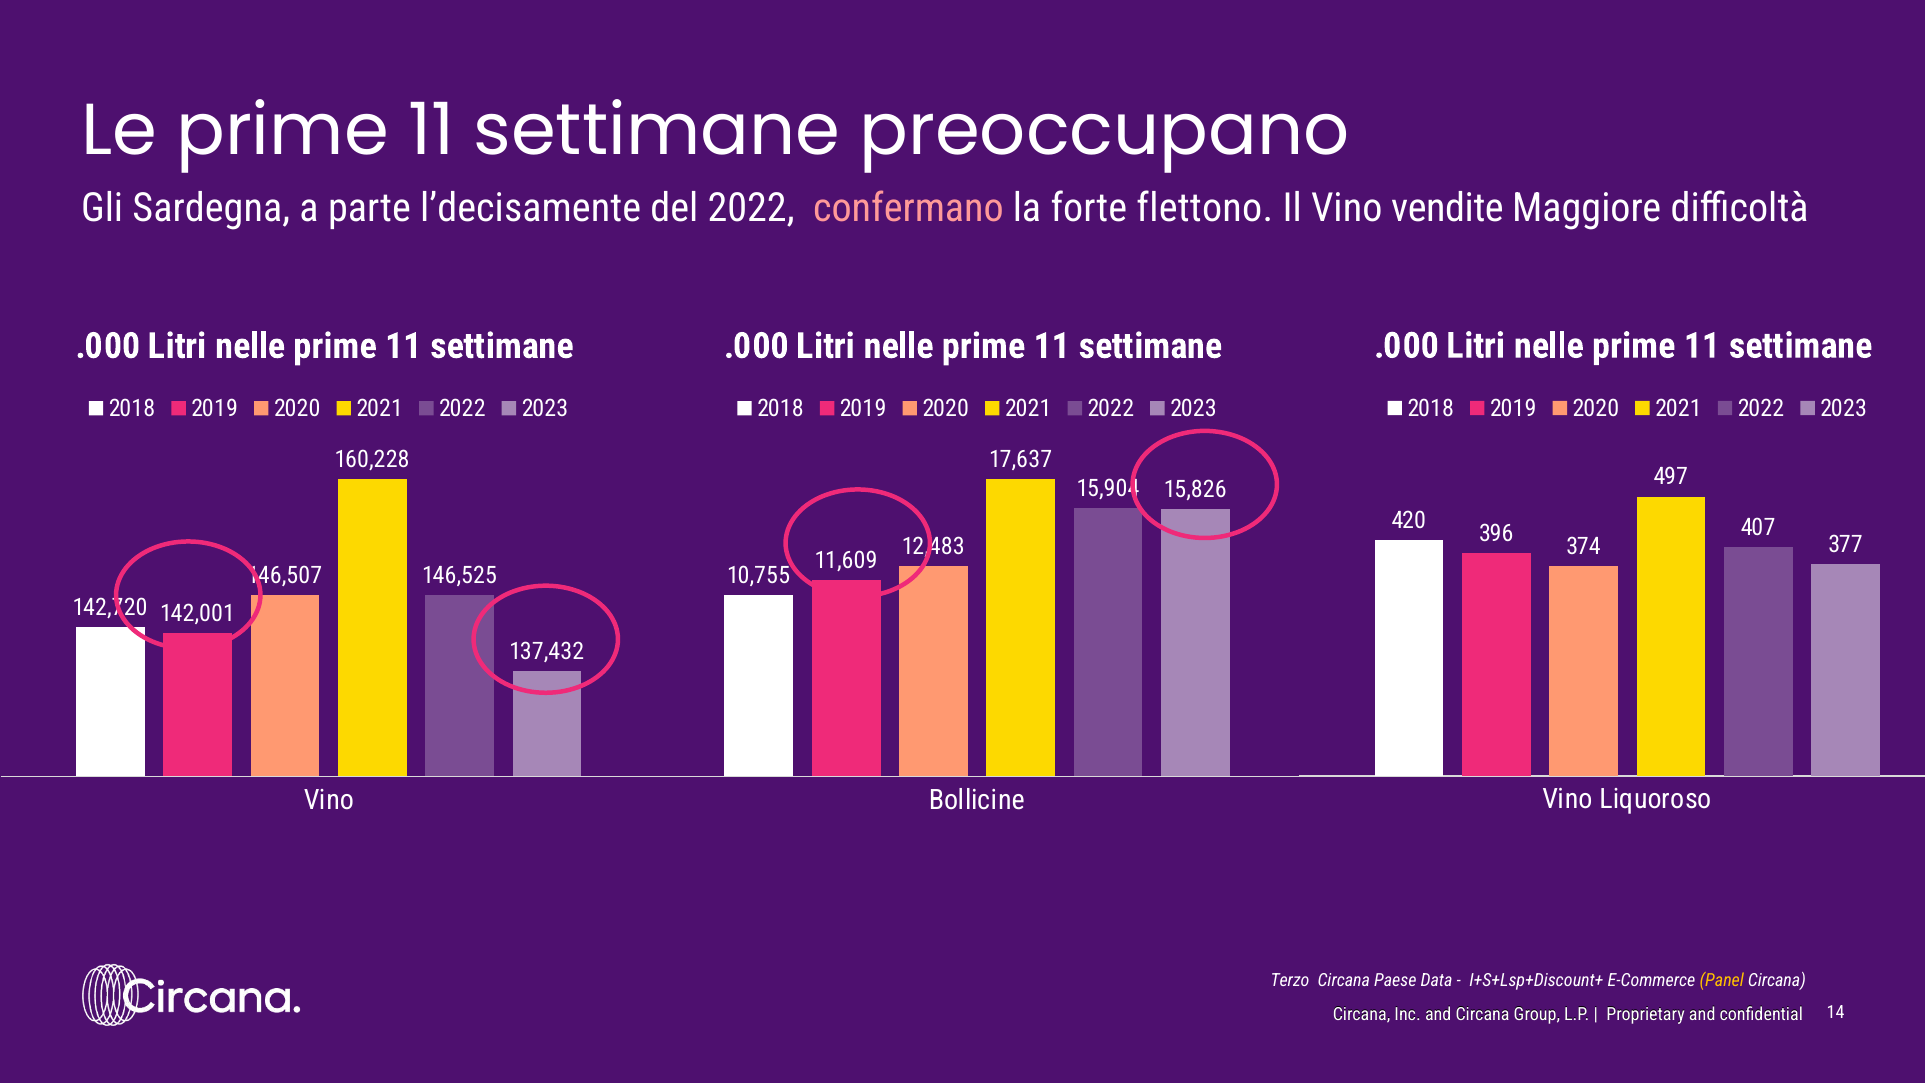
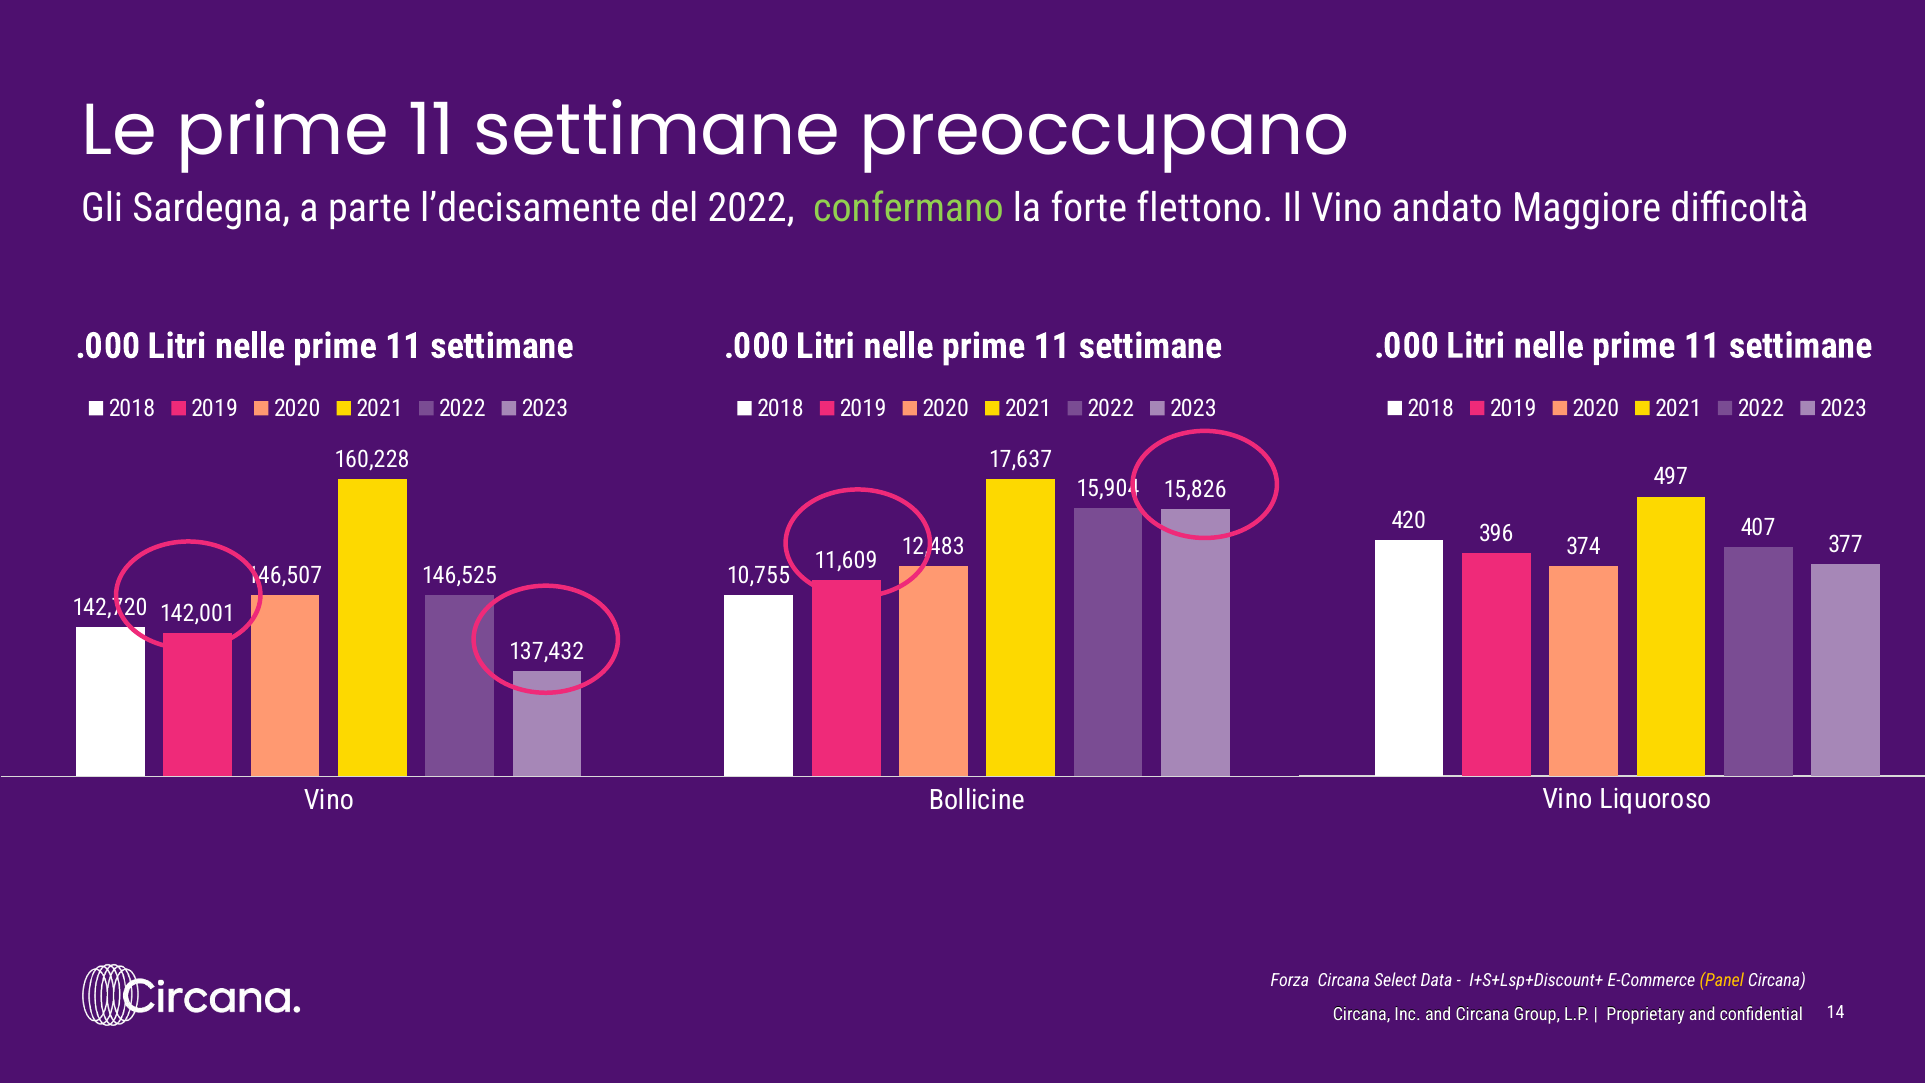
confermano colour: pink -> light green
vendite: vendite -> andato
Terzo: Terzo -> Forza
Paese: Paese -> Select
